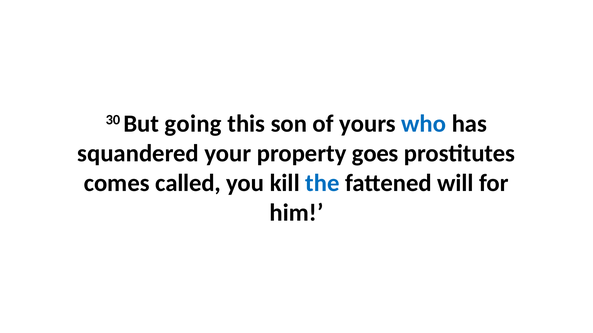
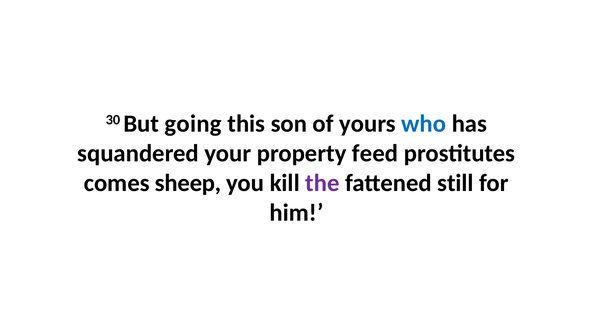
goes: goes -> feed
called: called -> sheep
the colour: blue -> purple
will: will -> still
